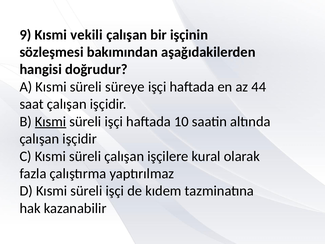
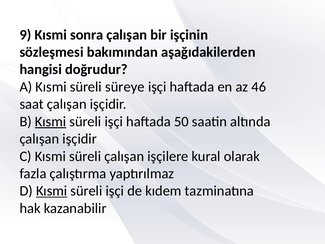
vekili: vekili -> sonra
44: 44 -> 46
10: 10 -> 50
Kısmi at (52, 191) underline: none -> present
